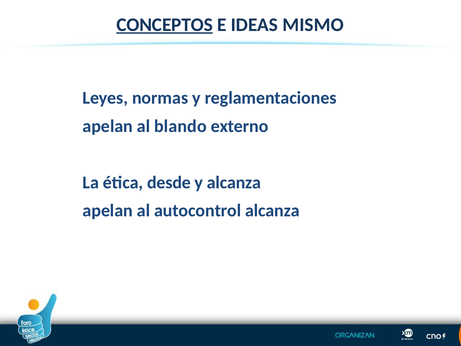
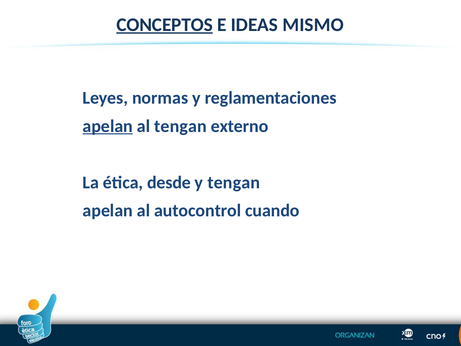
apelan at (108, 126) underline: none -> present
al blando: blando -> tengan
y alcanza: alcanza -> tengan
autocontrol alcanza: alcanza -> cuando
